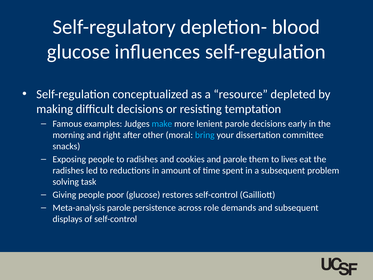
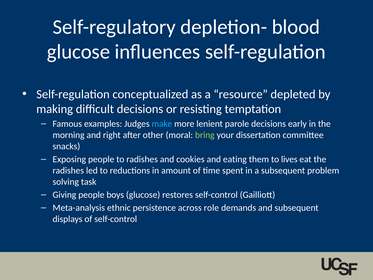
bring colour: light blue -> light green
and parole: parole -> eating
poor: poor -> boys
Meta-analysis parole: parole -> ethnic
